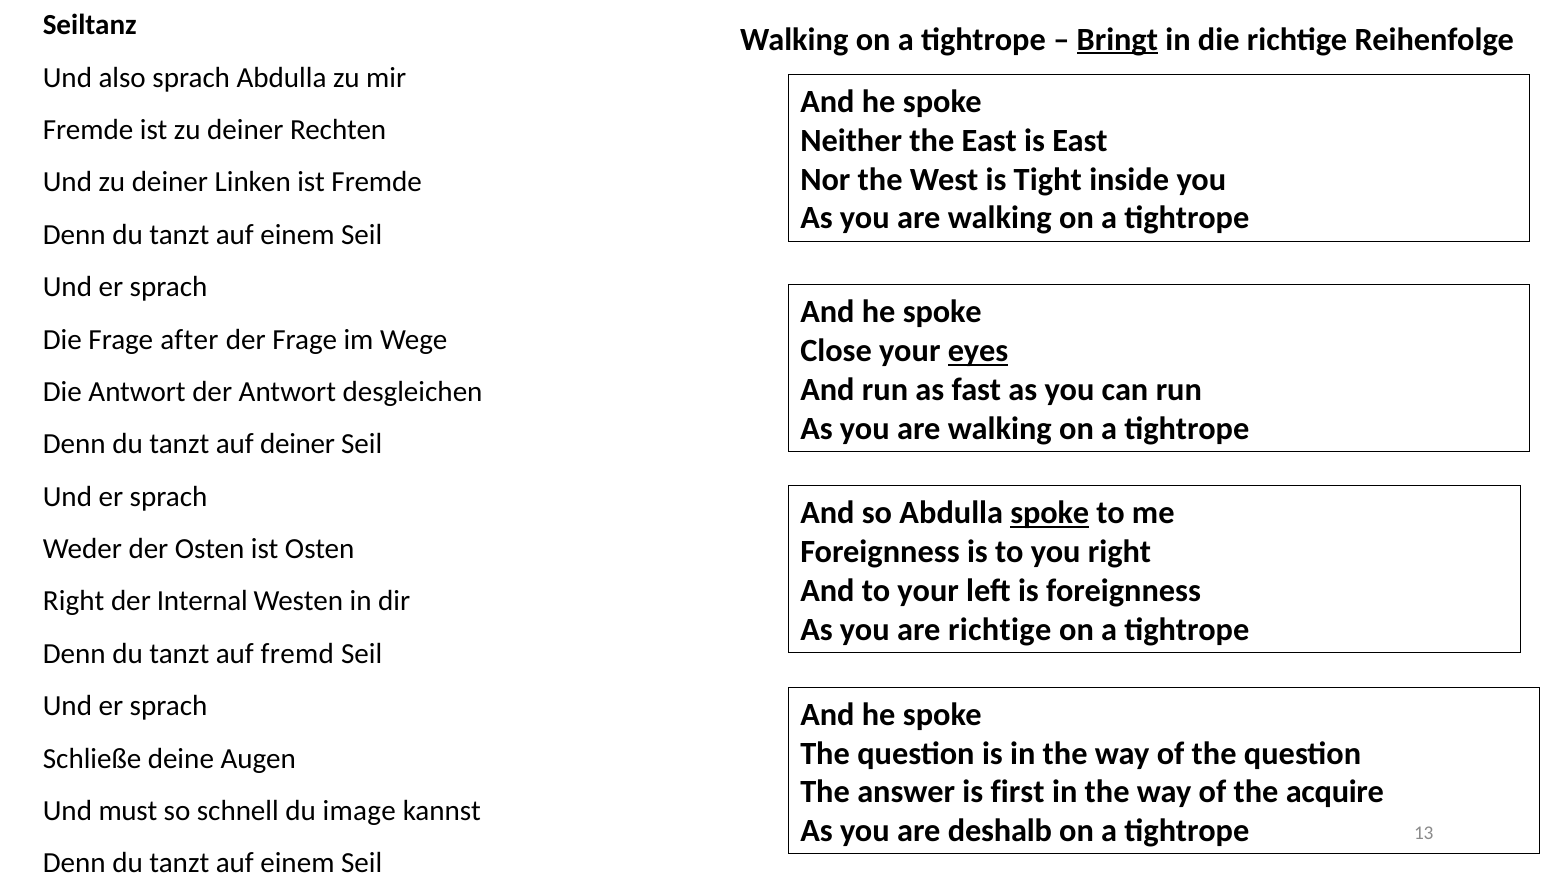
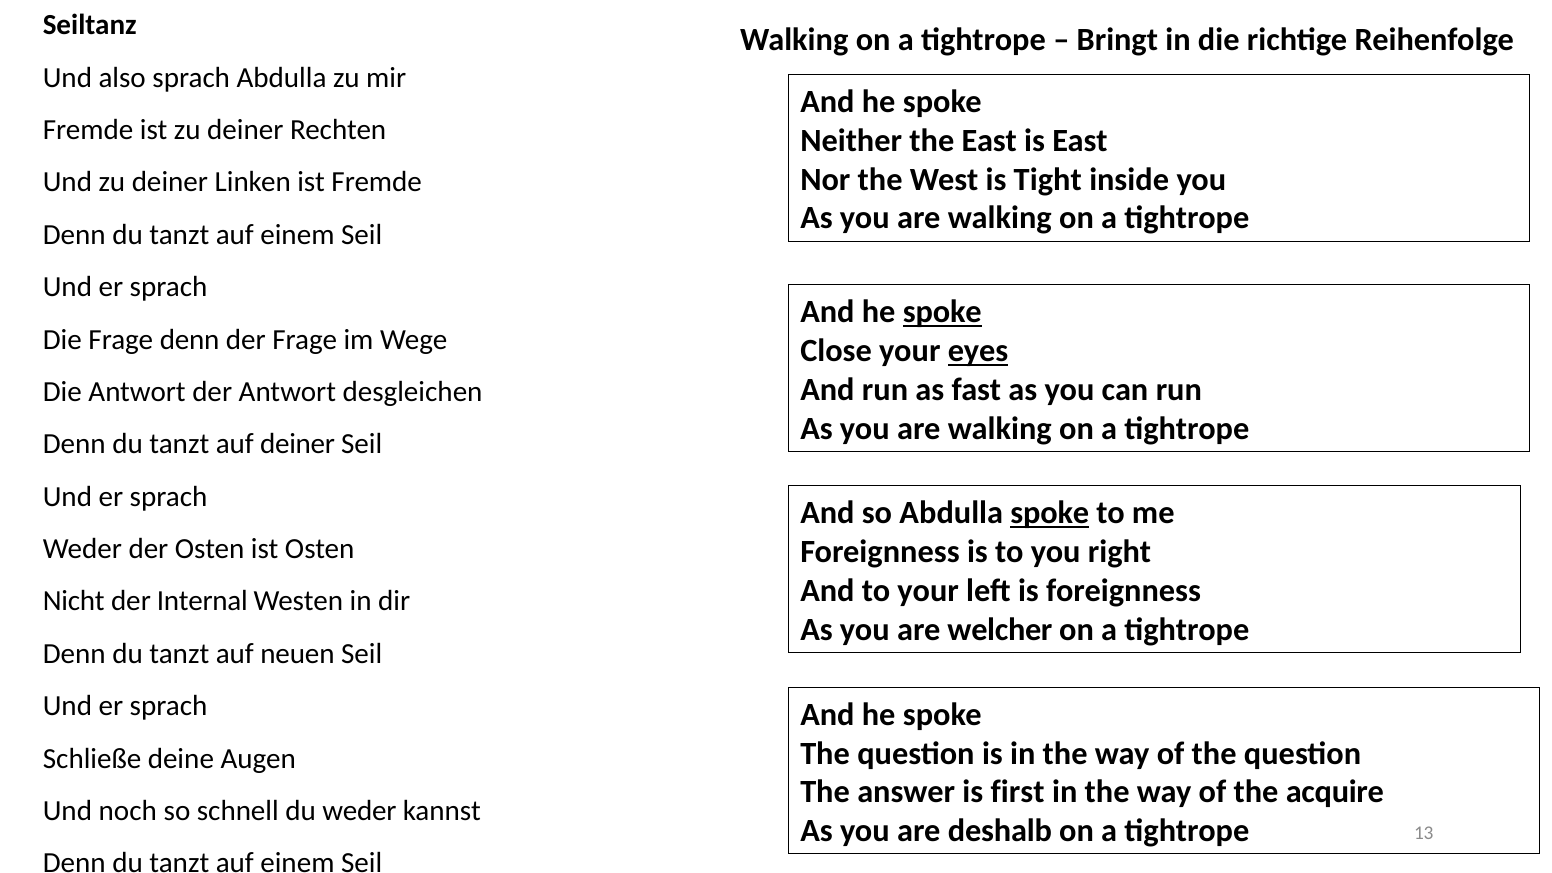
Bringt underline: present -> none
spoke at (942, 312) underline: none -> present
Frage after: after -> denn
Right at (74, 601): Right -> Nicht
are richtige: richtige -> welcher
fremd: fremd -> neuen
must: must -> noch
du image: image -> weder
